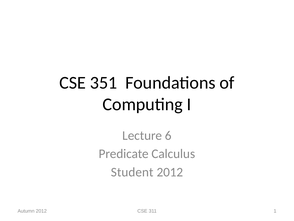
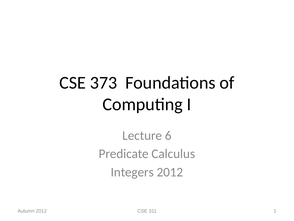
351: 351 -> 373
Student: Student -> Integers
